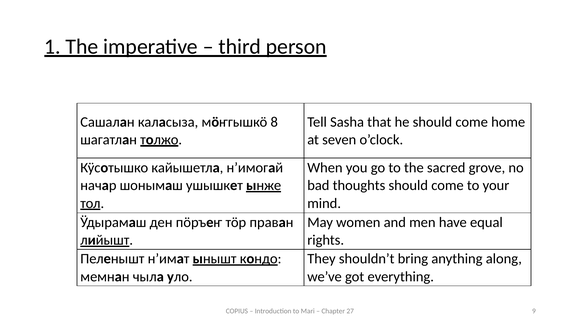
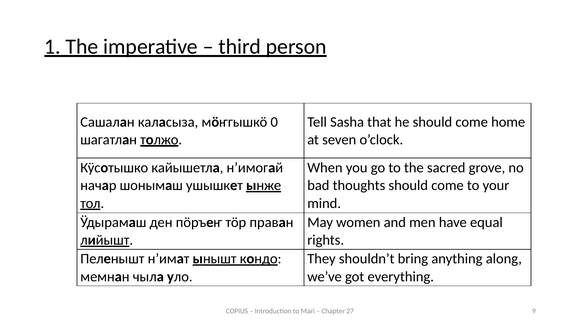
8: 8 -> 0
